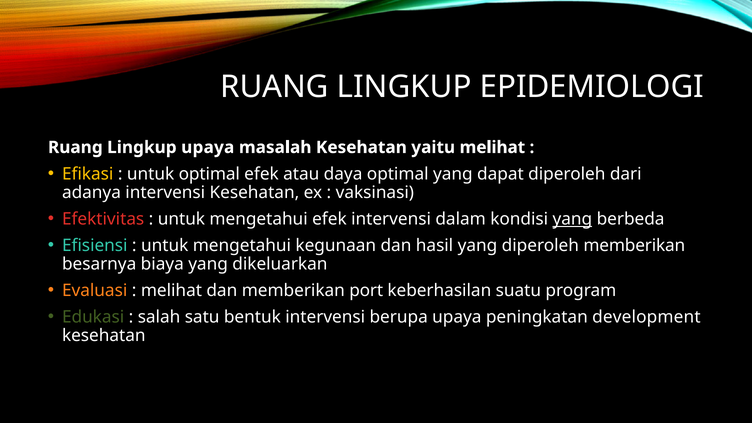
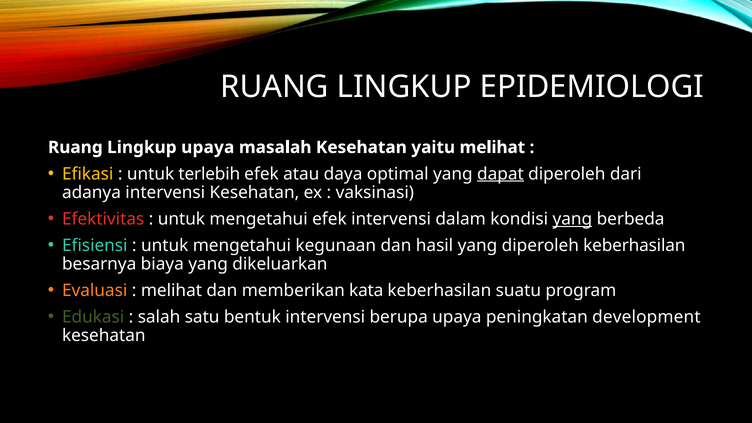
untuk optimal: optimal -> terlebih
dapat underline: none -> present
diperoleh memberikan: memberikan -> keberhasilan
port: port -> kata
